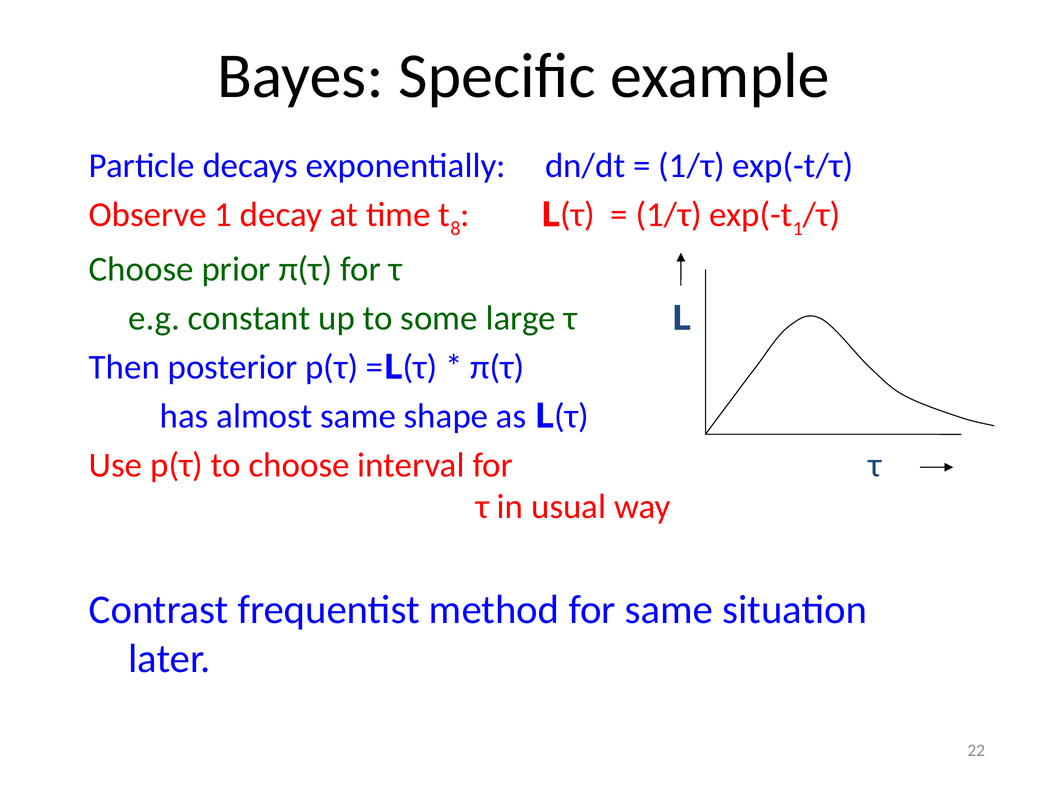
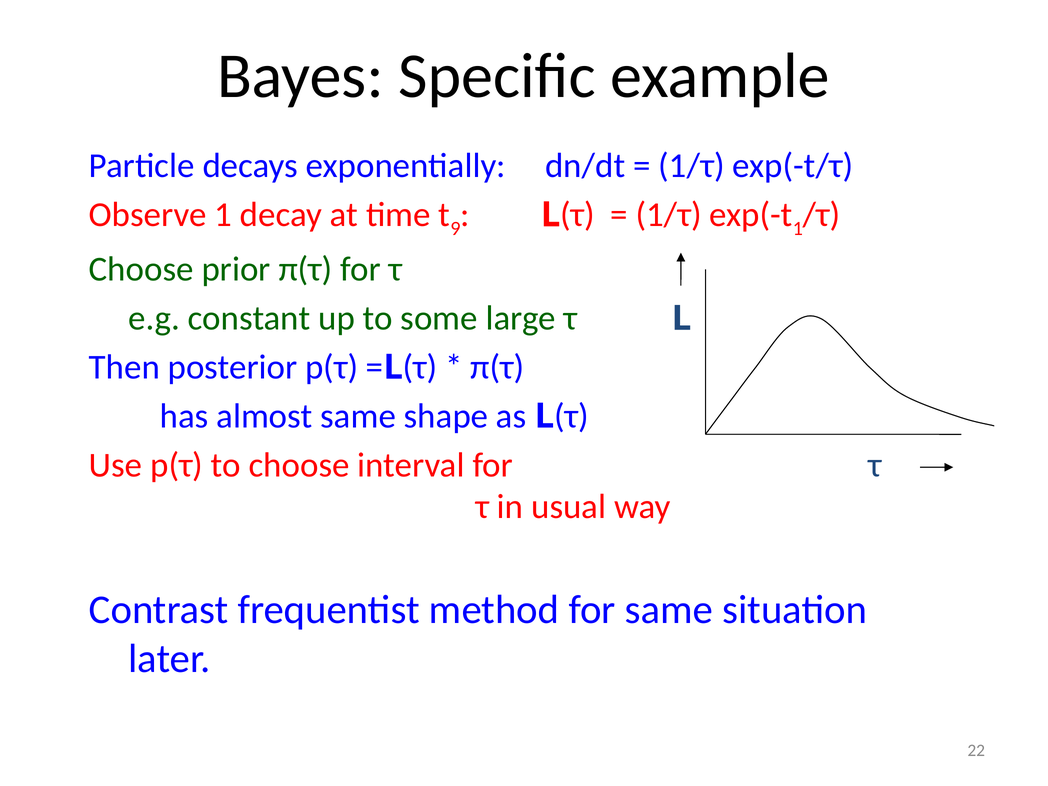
8: 8 -> 9
